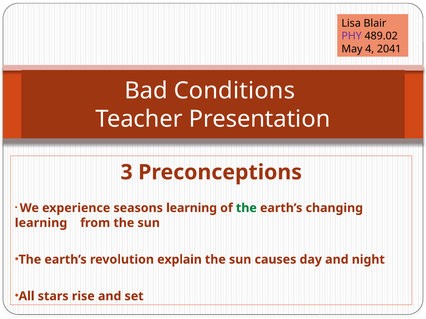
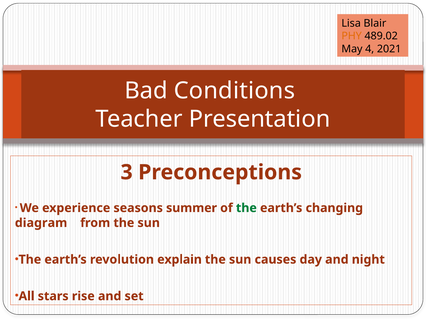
PHY colour: purple -> orange
2041: 2041 -> 2021
seasons learning: learning -> summer
learning at (41, 223): learning -> diagram
